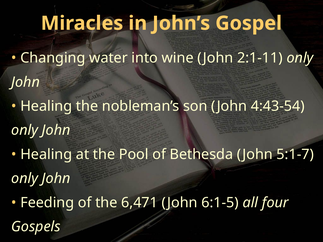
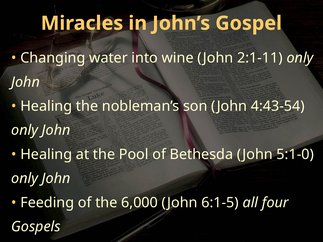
5:1-7: 5:1-7 -> 5:1-0
6,471: 6,471 -> 6,000
